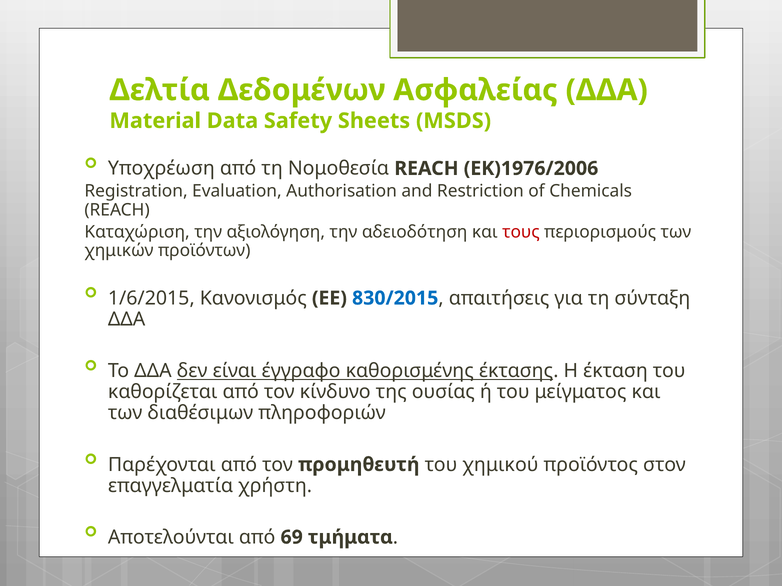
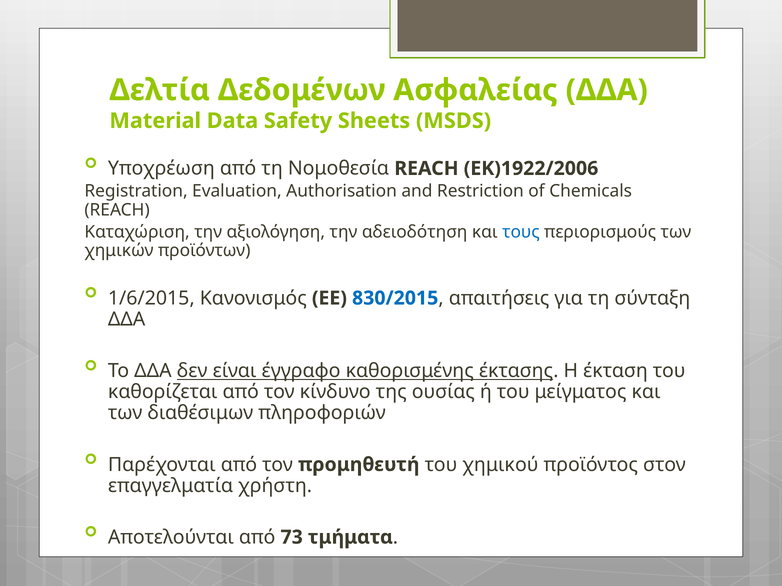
EK)1976/2006: EK)1976/2006 -> EK)1922/2006
τους colour: red -> blue
69: 69 -> 73
